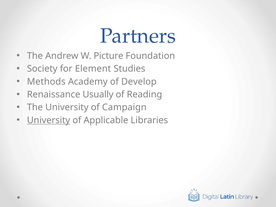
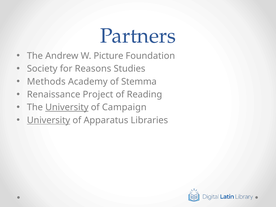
Element: Element -> Reasons
Develop: Develop -> Stemma
Usually: Usually -> Project
University at (67, 107) underline: none -> present
Applicable: Applicable -> Apparatus
